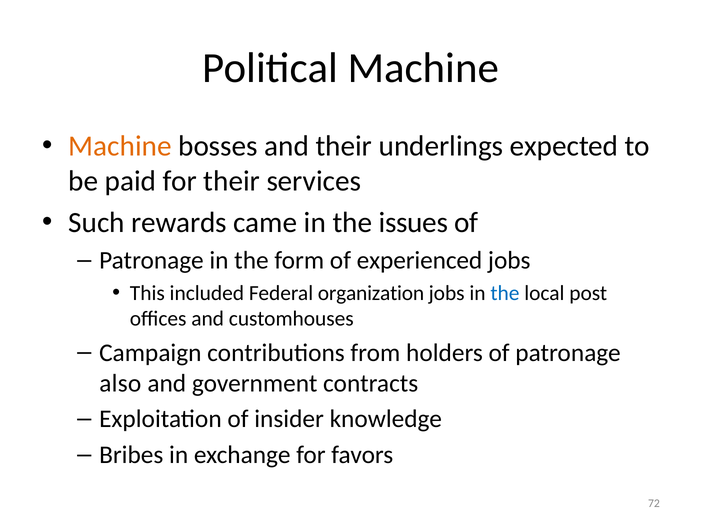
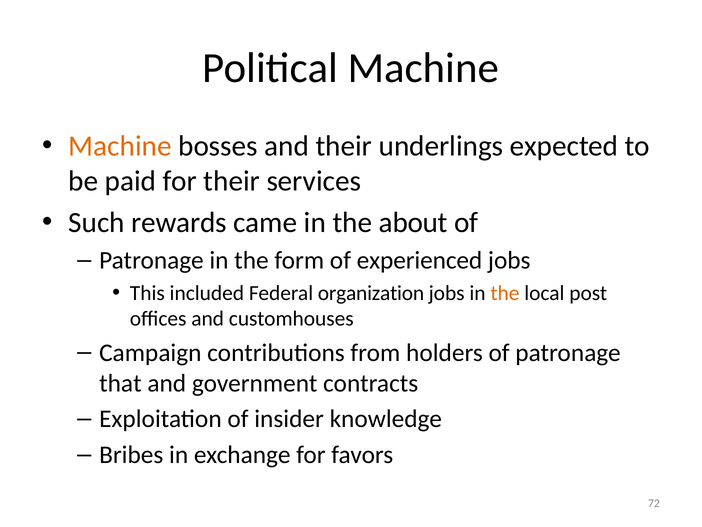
issues: issues -> about
the at (505, 293) colour: blue -> orange
also: also -> that
